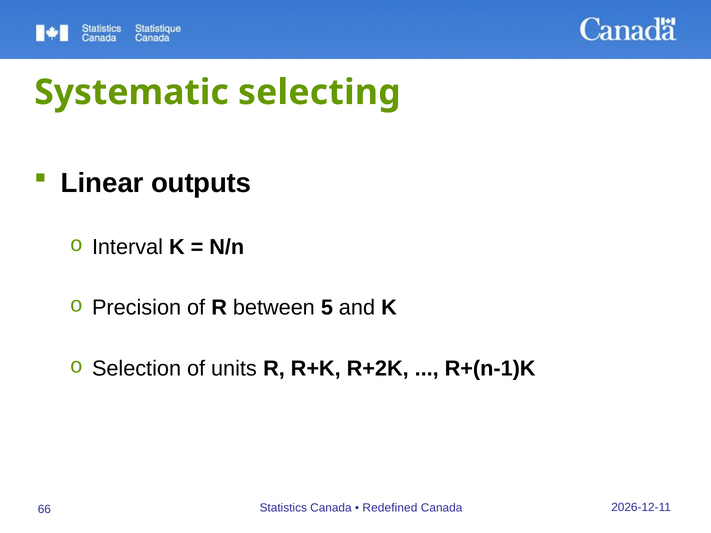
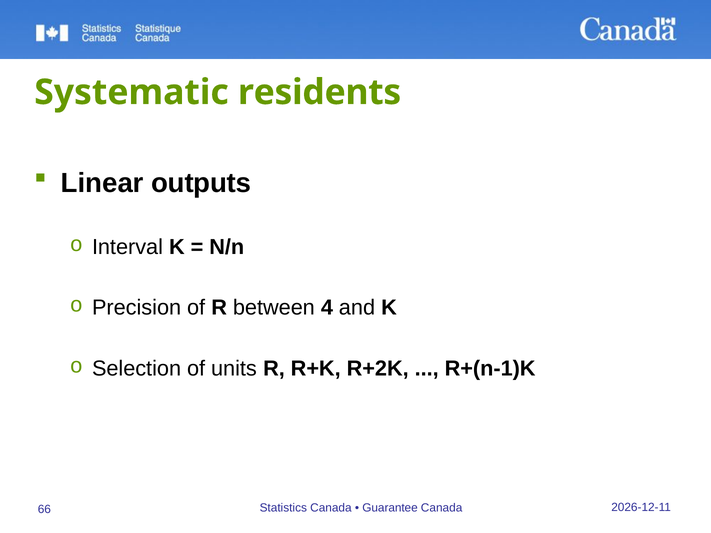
selecting: selecting -> residents
5: 5 -> 4
Redefined: Redefined -> Guarantee
